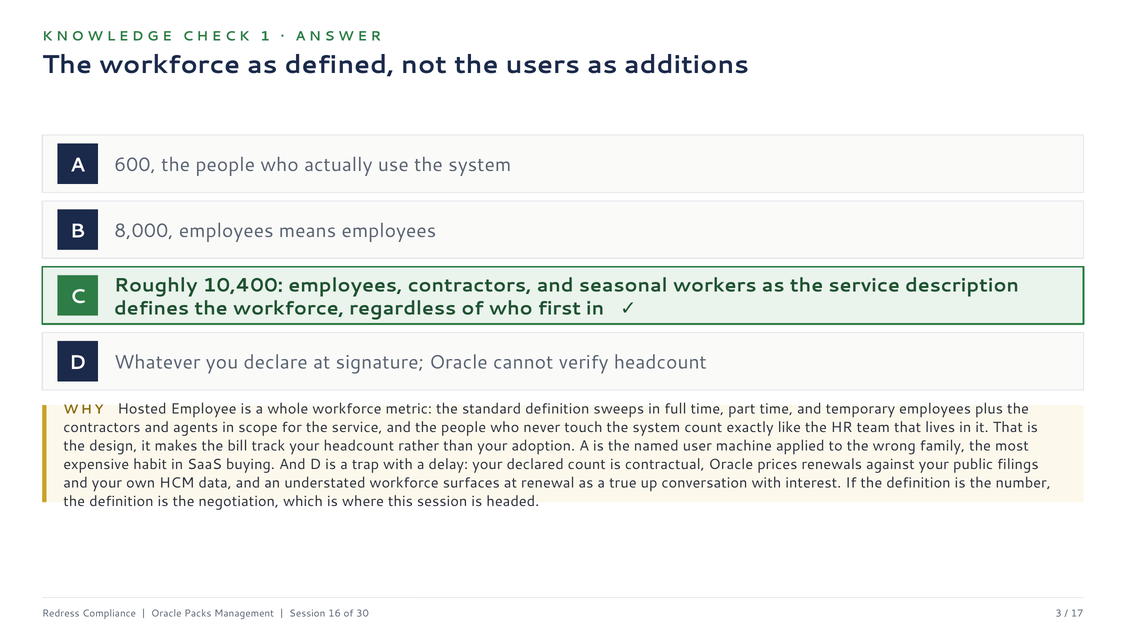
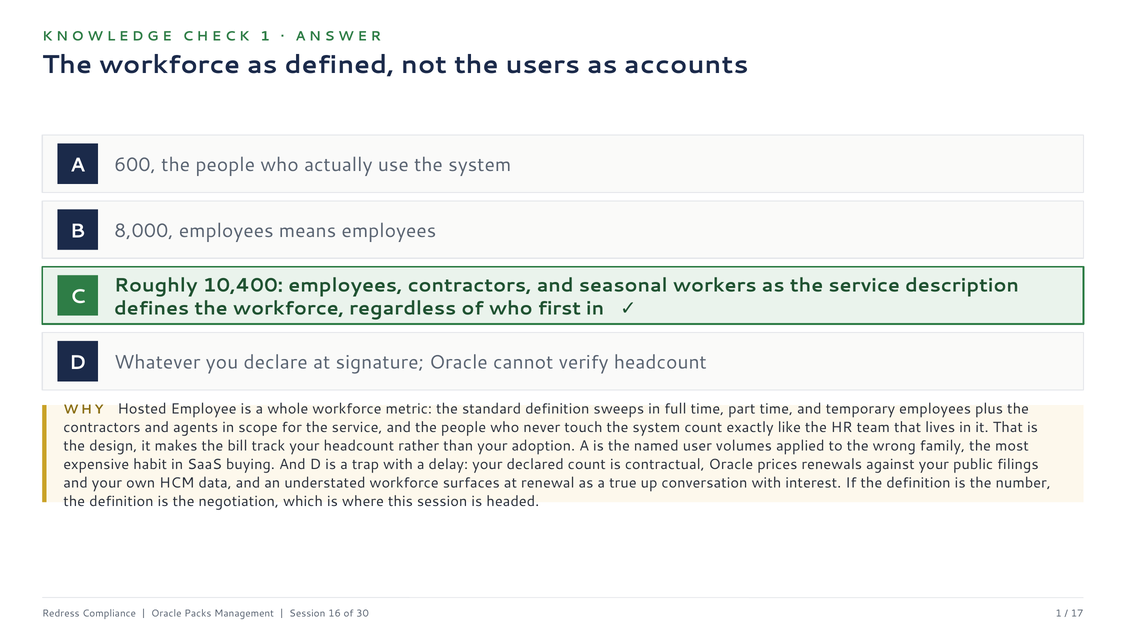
additions: additions -> accounts
machine: machine -> volumes
30 3: 3 -> 1
